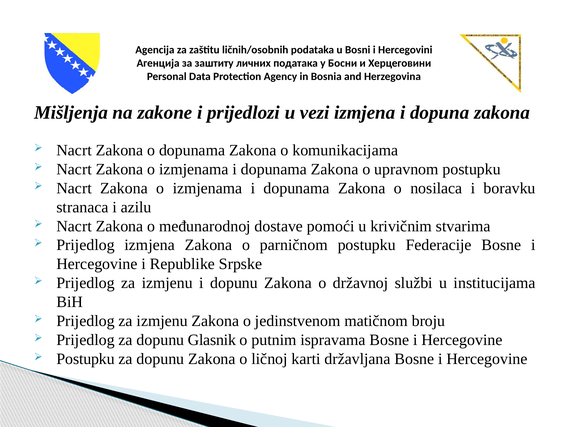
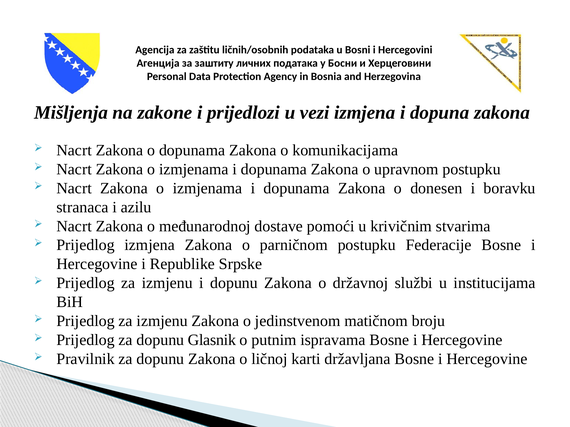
nosilaca: nosilaca -> donesen
Postupku at (86, 359): Postupku -> Pravilnik
